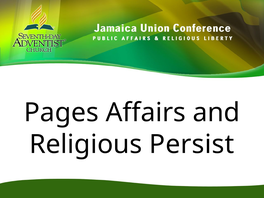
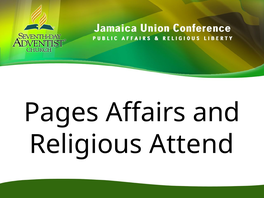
Persist: Persist -> Attend
